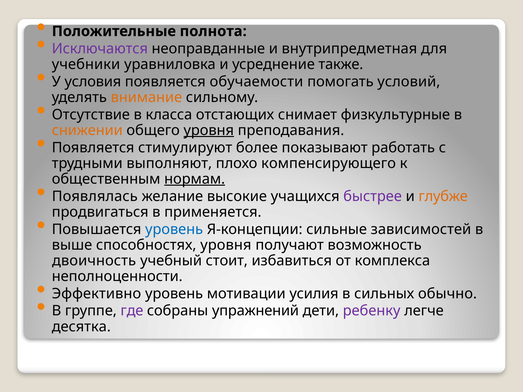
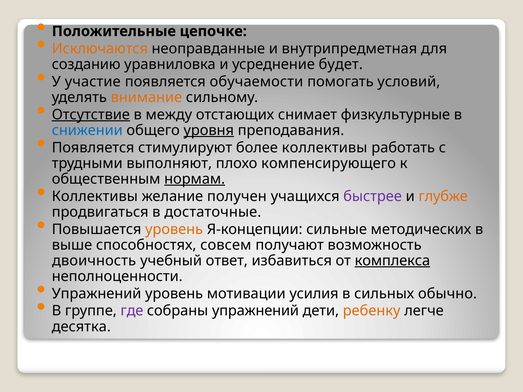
полнота: полнота -> цепочке
Исключаются colour: purple -> orange
учебники: учебники -> созданию
также: также -> будет
условия: условия -> участие
Отсутствие underline: none -> present
класса: класса -> между
снижении colour: orange -> blue
более показывают: показывают -> коллективы
Появлялась at (95, 196): Появлялась -> Коллективы
высокие: высокие -> получен
применяется: применяется -> достаточные
уровень at (174, 229) colour: blue -> orange
зависимостей: зависимостей -> методических
способностях уровня: уровня -> совсем
стоит: стоит -> ответ
комплекса underline: none -> present
Эффективно at (96, 294): Эффективно -> Упражнений
ребенку colour: purple -> orange
